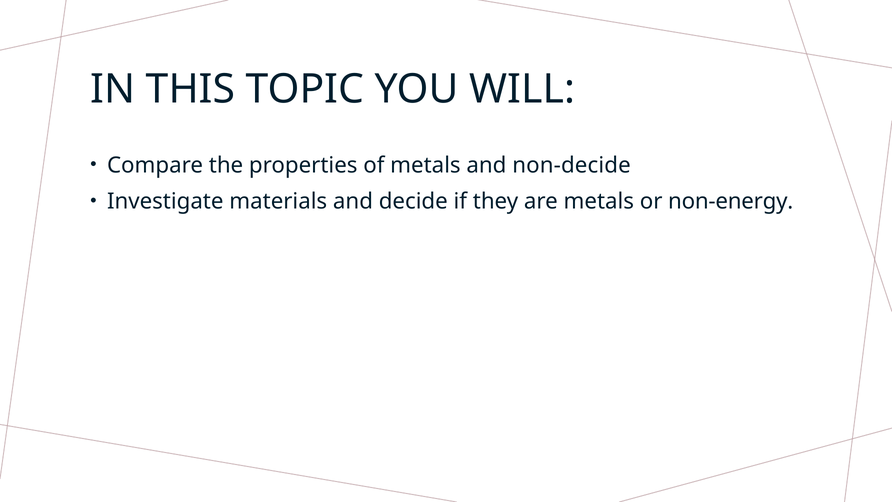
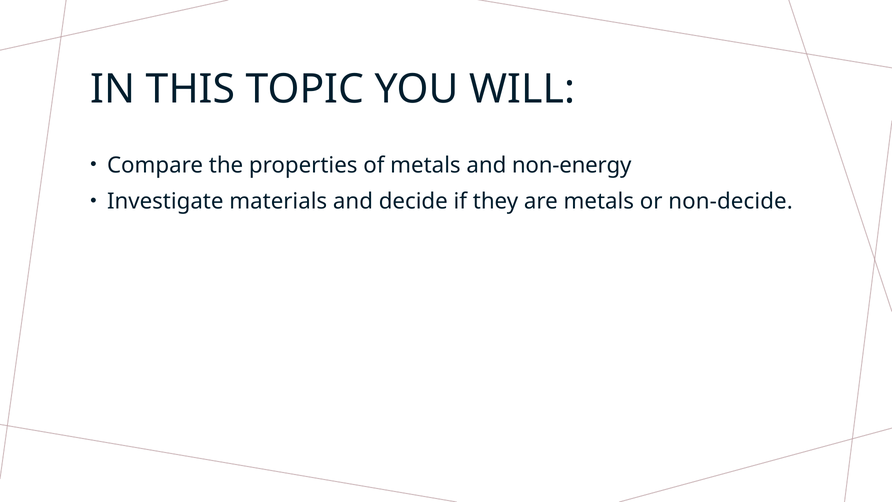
non-decide: non-decide -> non-energy
non-energy: non-energy -> non-decide
